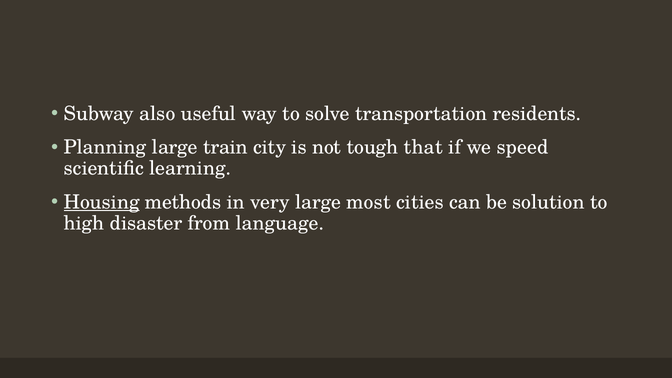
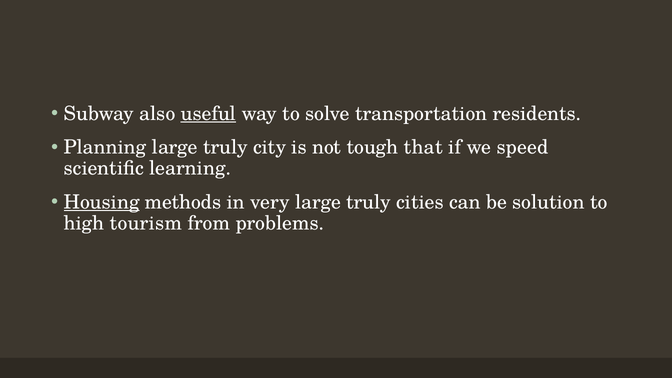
useful underline: none -> present
Planning large train: train -> truly
very large most: most -> truly
disaster: disaster -> tourism
language: language -> problems
